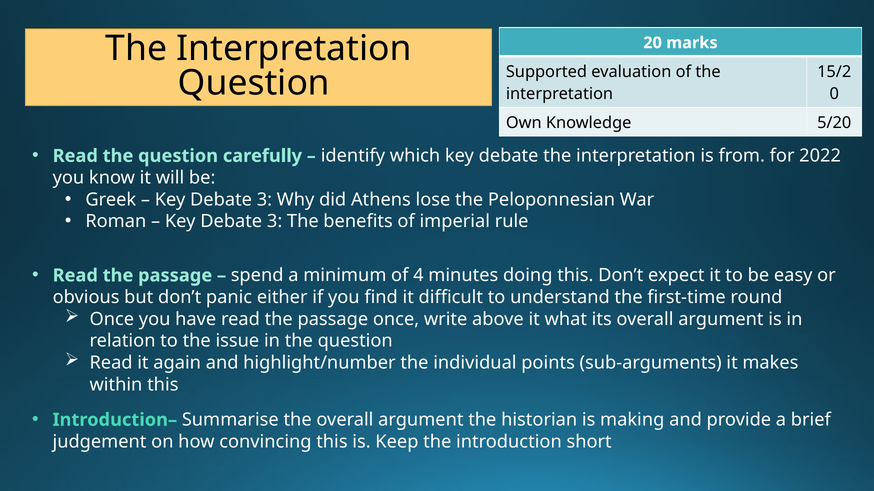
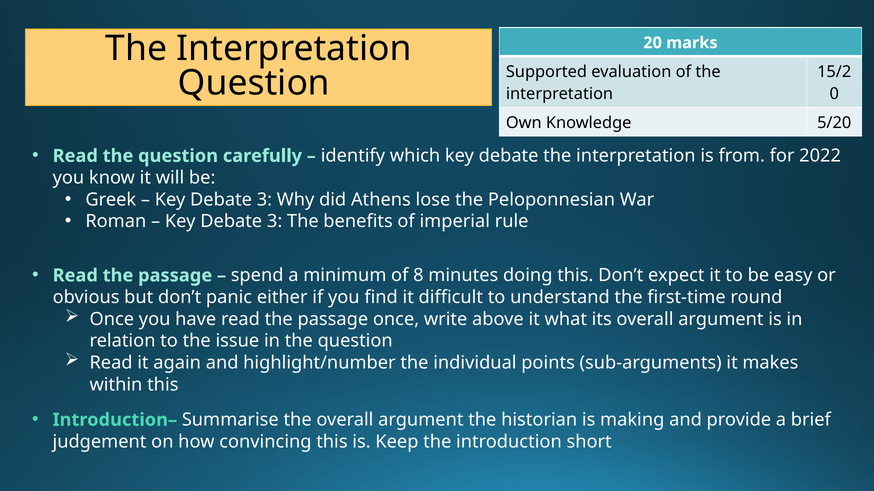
4: 4 -> 8
